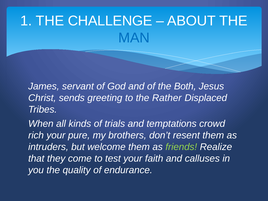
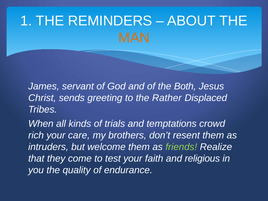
CHALLENGE: CHALLENGE -> REMINDERS
MAN colour: blue -> orange
pure: pure -> care
calluses: calluses -> religious
